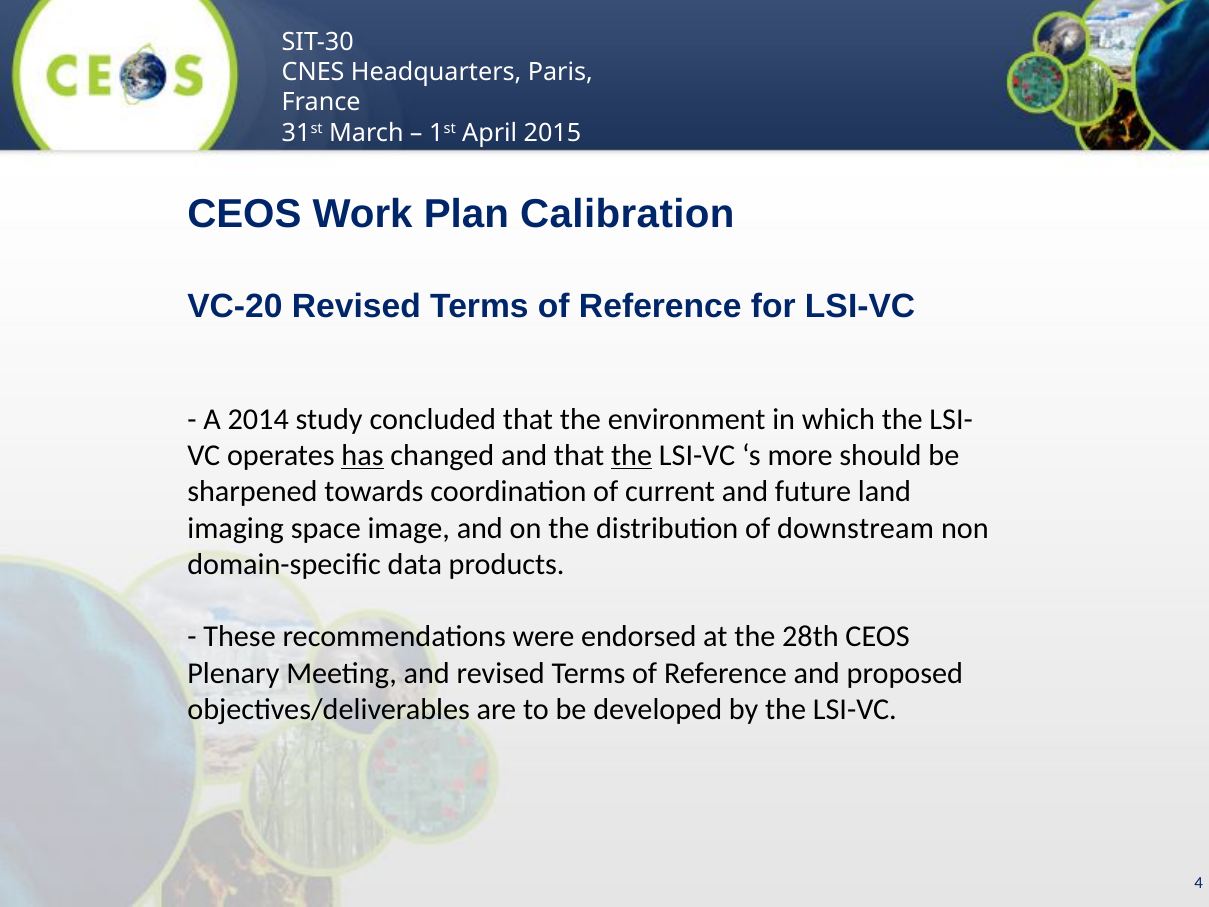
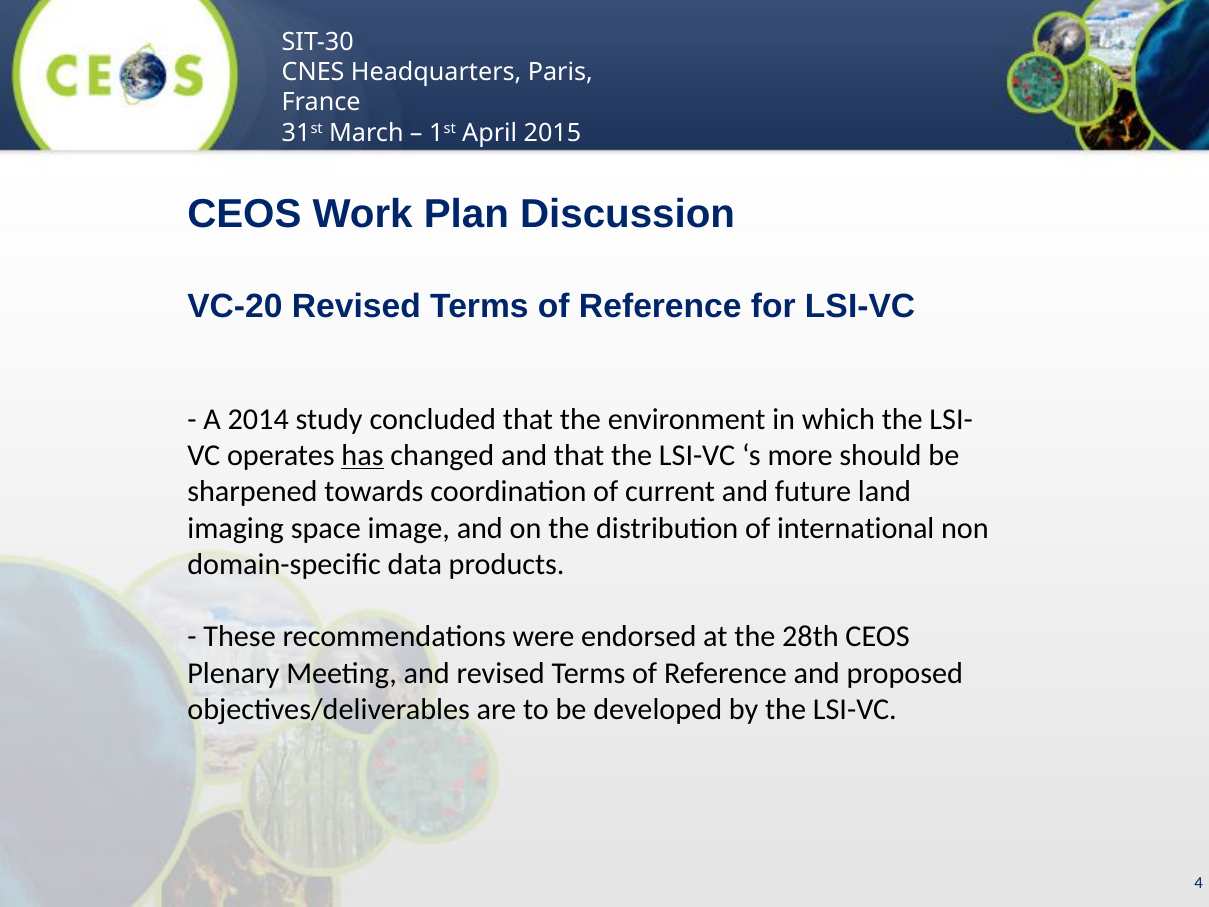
Calibration: Calibration -> Discussion
the at (632, 455) underline: present -> none
downstream: downstream -> international
